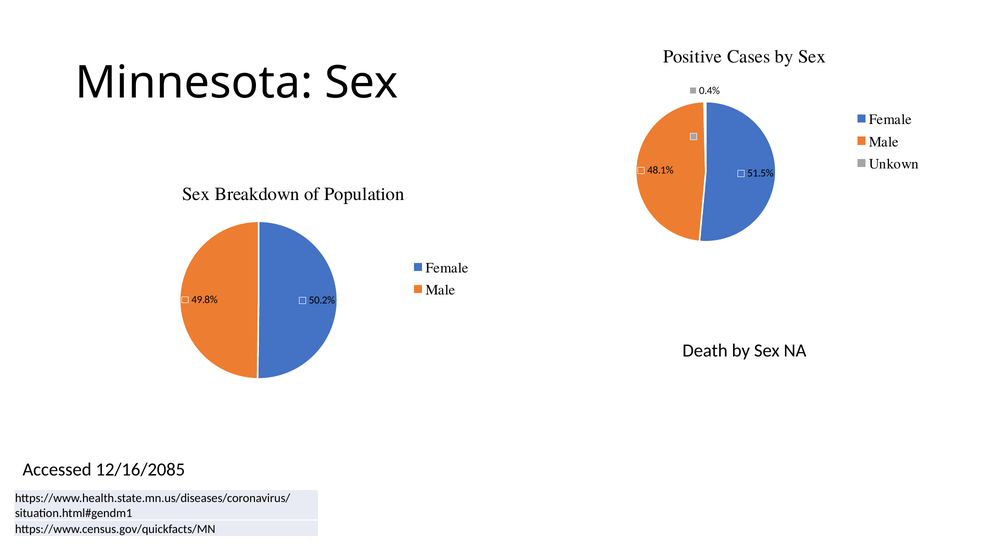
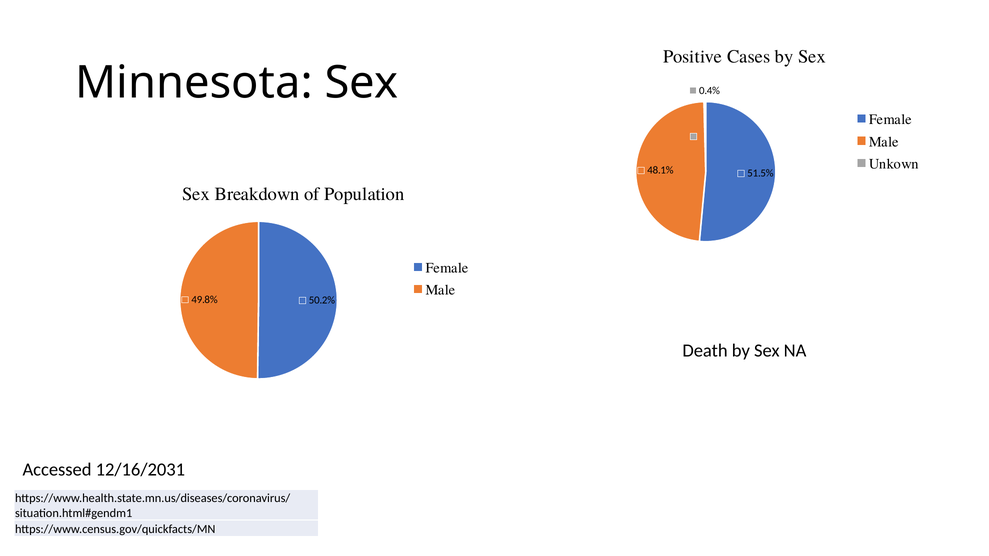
12/16/2085: 12/16/2085 -> 12/16/2031
